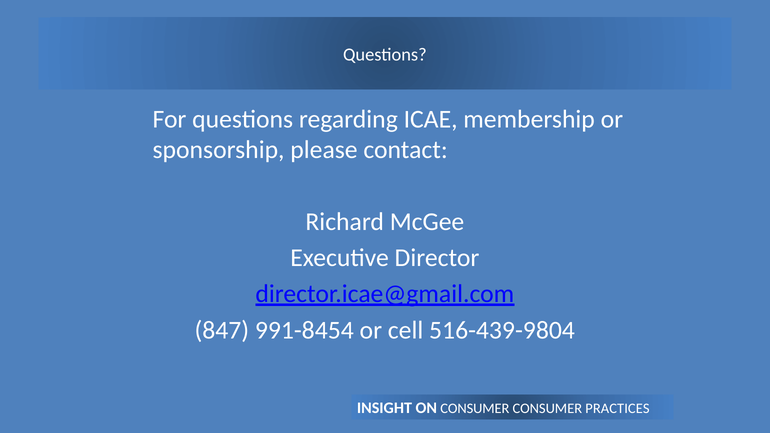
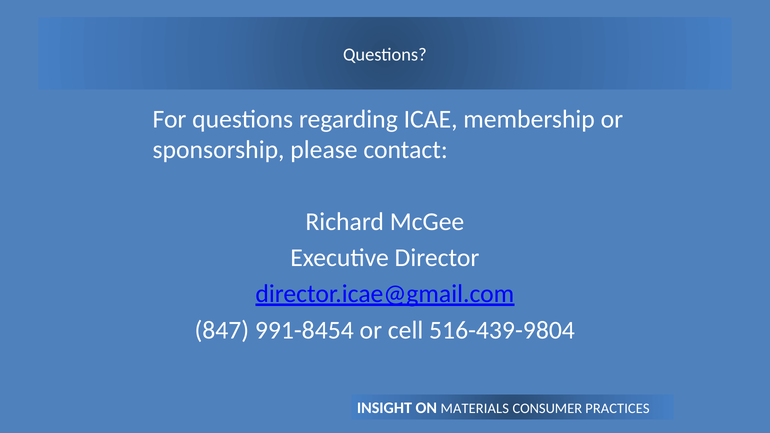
ON CONSUMER: CONSUMER -> MATERIALS
